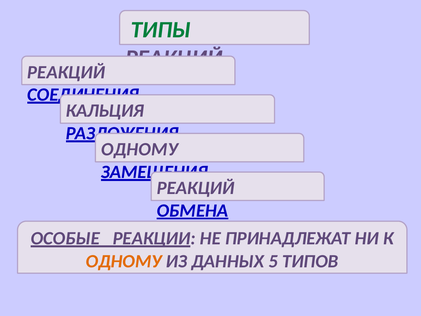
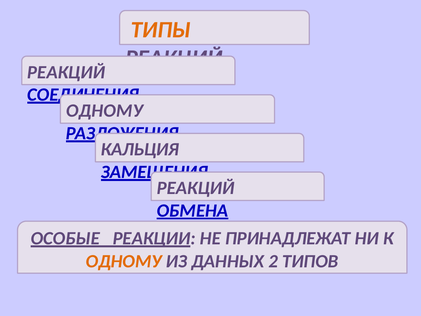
ТИПЫ colour: green -> orange
КАЛЬЦИЯ at (105, 111): КАЛЬЦИЯ -> ОДНОМУ
ОДНОМУ at (140, 149): ОДНОМУ -> КАЛЬЦИЯ
5: 5 -> 2
